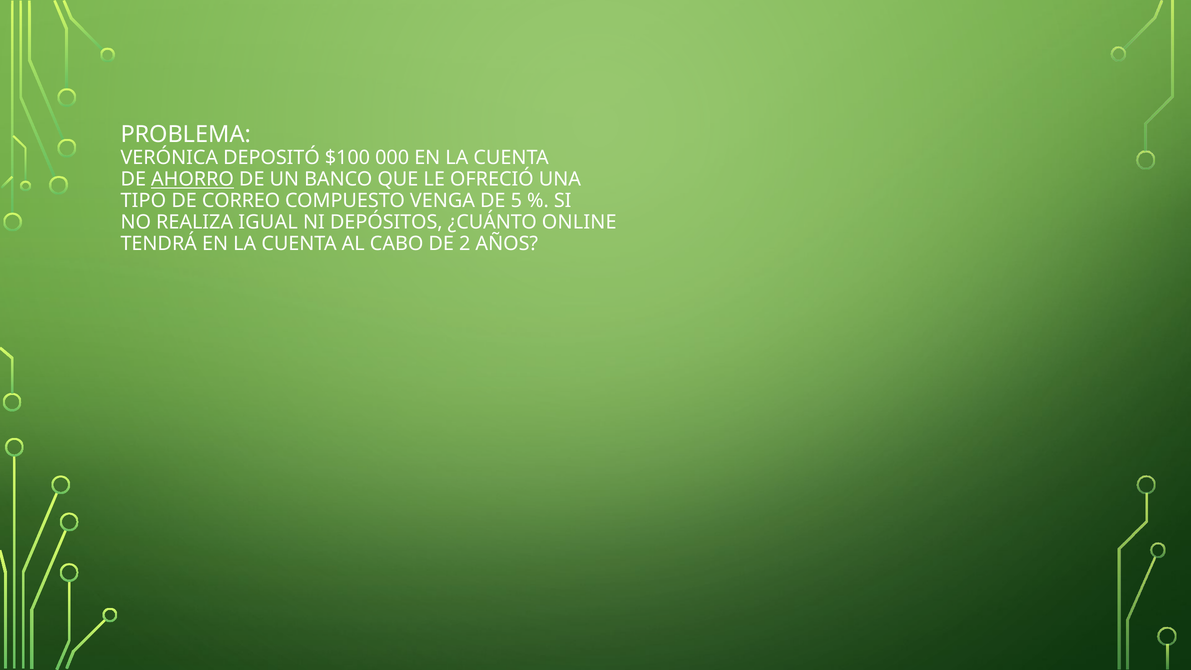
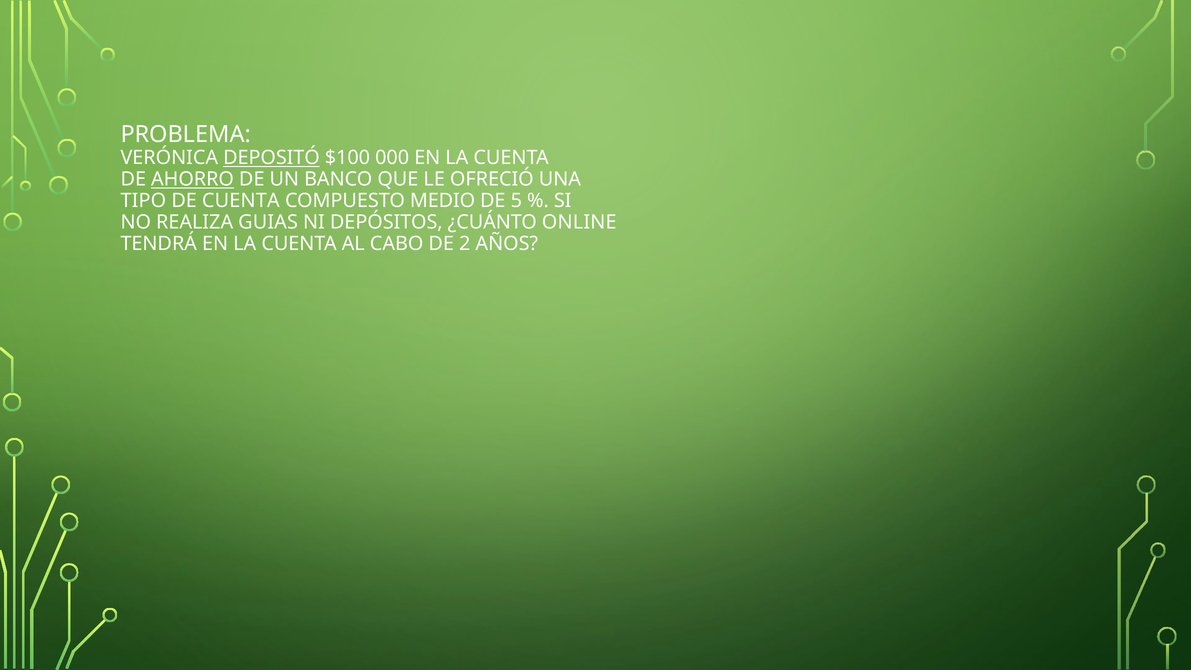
DEPOSITÓ underline: none -> present
DE CORREO: CORREO -> CUENTA
VENGA: VENGA -> MEDIO
IGUAL: IGUAL -> GUIAS
